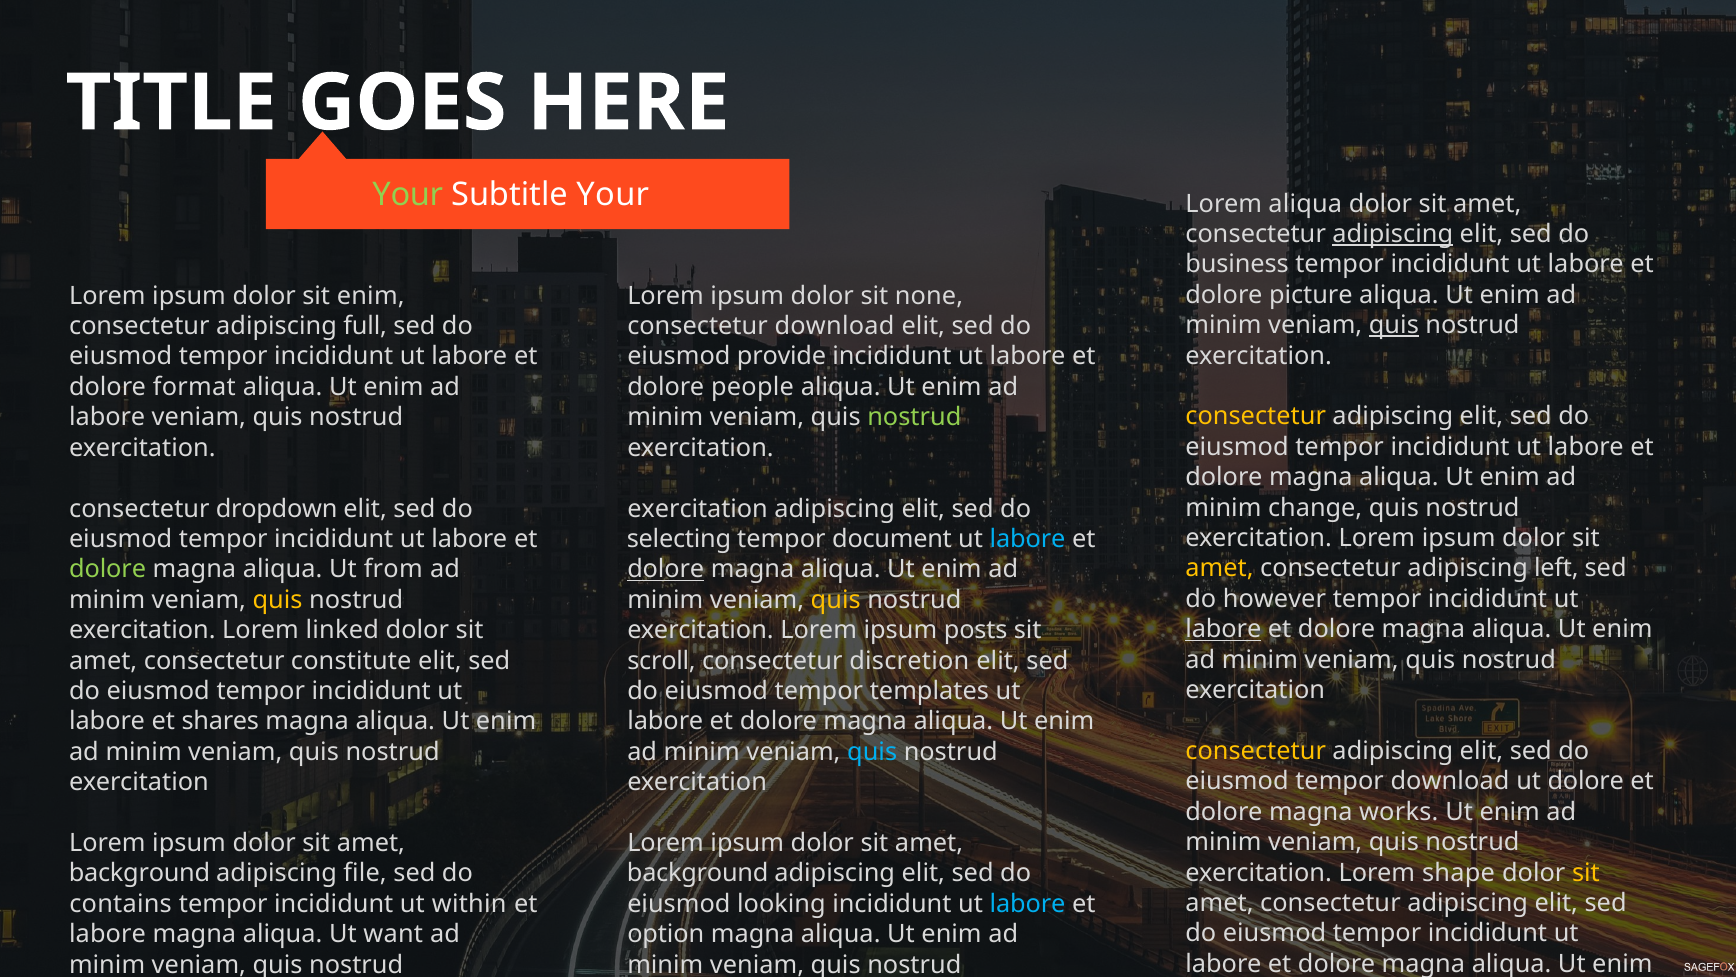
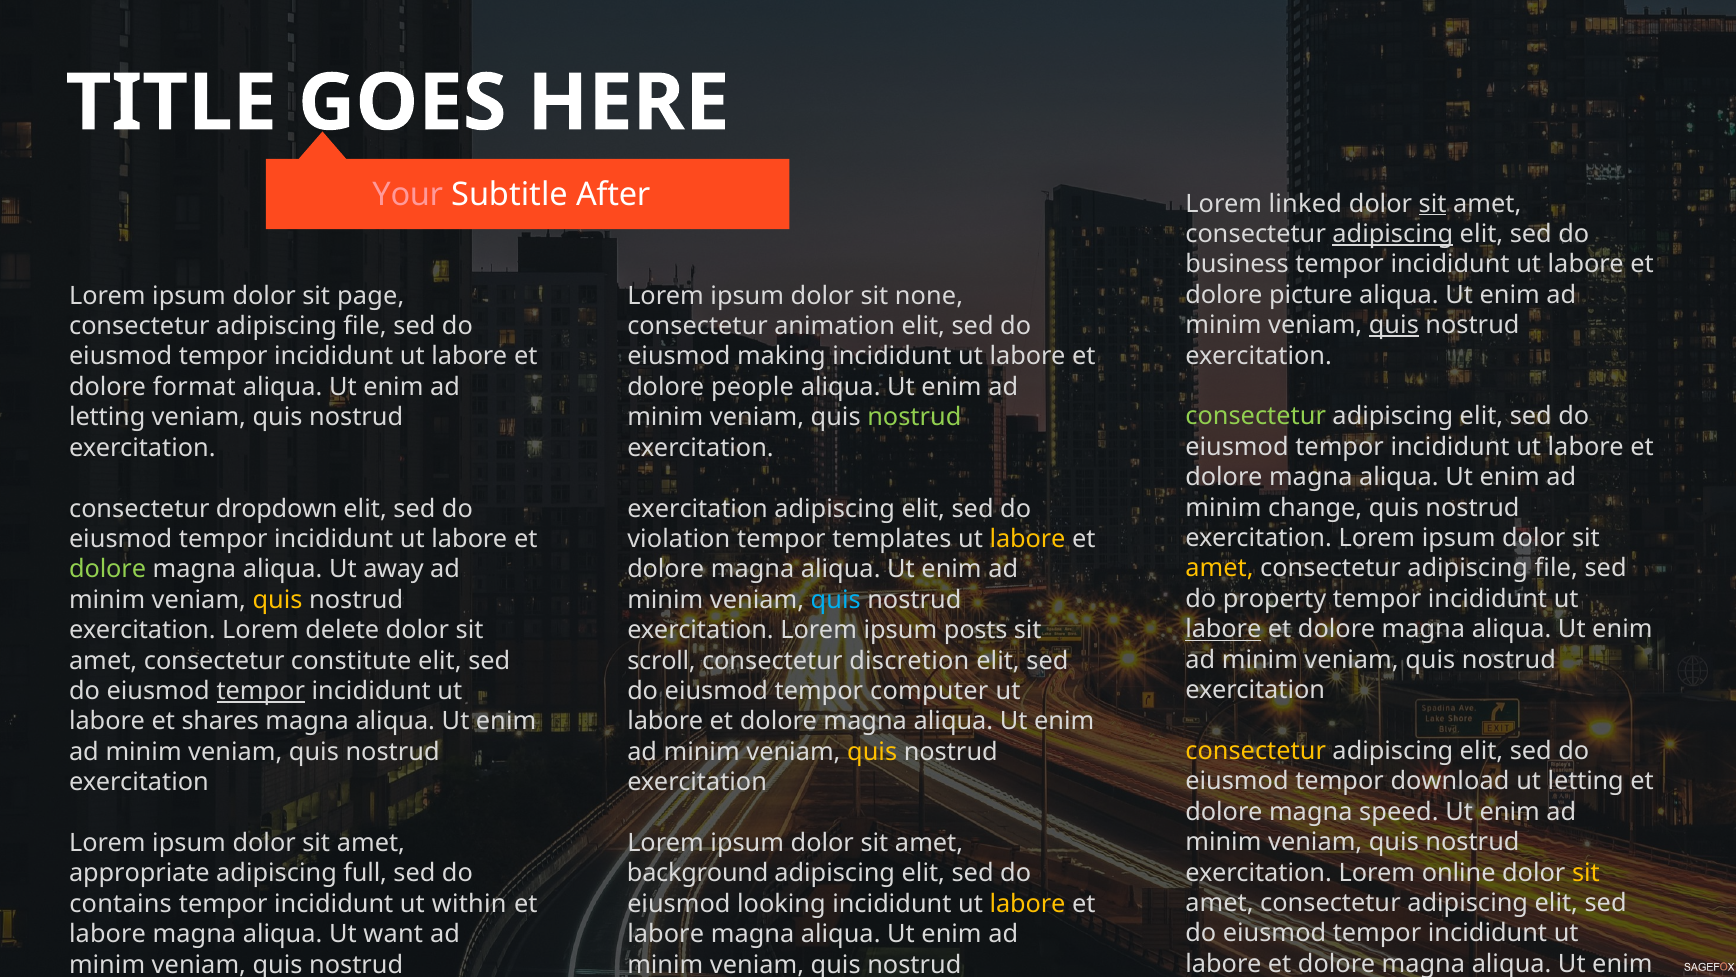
Your at (408, 194) colour: light green -> pink
Subtitle Your: Your -> After
Lorem aliqua: aliqua -> linked
sit at (1433, 204) underline: none -> present
sit enim: enim -> page
full at (365, 326): full -> file
consectetur download: download -> animation
provide: provide -> making
consectetur at (1256, 416) colour: yellow -> light green
labore at (107, 417): labore -> letting
selecting: selecting -> violation
document: document -> templates
labore at (1028, 539) colour: light blue -> yellow
left at (1556, 568): left -> file
from: from -> away
dolore at (666, 569) underline: present -> none
however: however -> property
quis at (836, 600) colour: yellow -> light blue
linked: linked -> delete
tempor at (261, 691) underline: none -> present
templates: templates -> computer
quis at (872, 752) colour: light blue -> yellow
ut dolore: dolore -> letting
works: works -> speed
shape: shape -> online
background at (140, 873): background -> appropriate
file: file -> full
labore at (1028, 904) colour: light blue -> yellow
option at (666, 934): option -> labore
